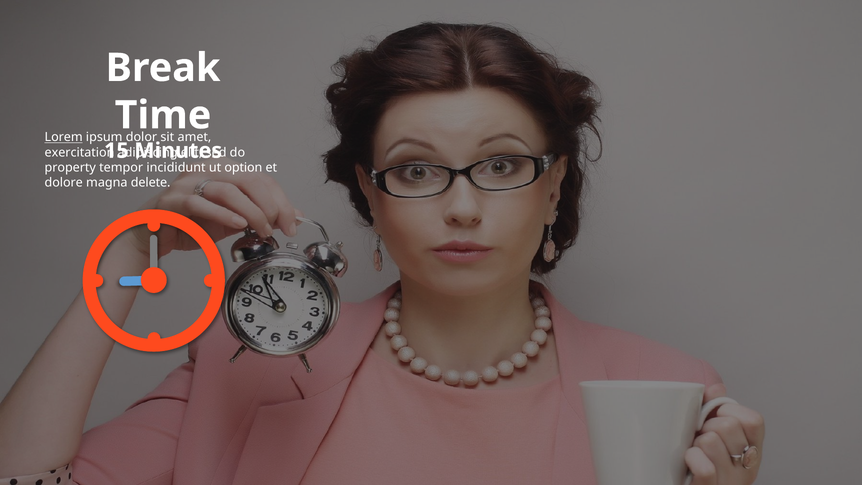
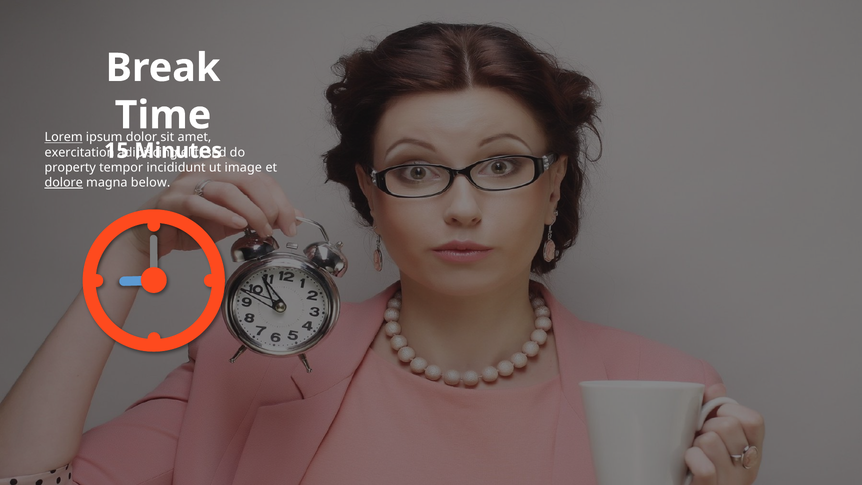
option: option -> image
dolore underline: none -> present
delete: delete -> below
